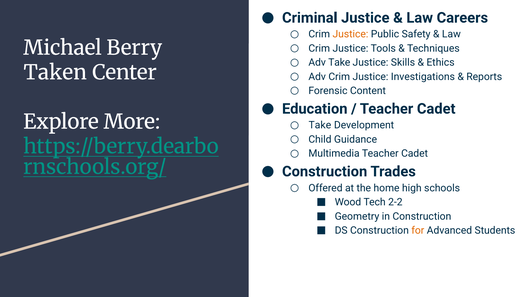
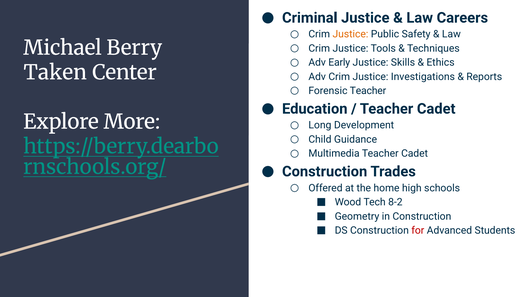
Adv Take: Take -> Early
Forensic Content: Content -> Teacher
Take at (320, 125): Take -> Long
2-2: 2-2 -> 8-2
for colour: orange -> red
